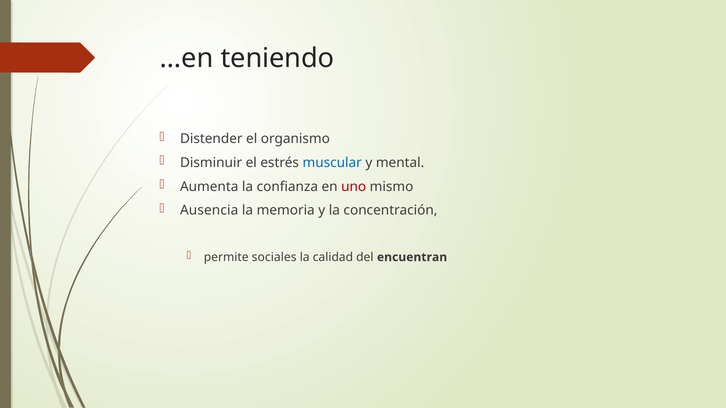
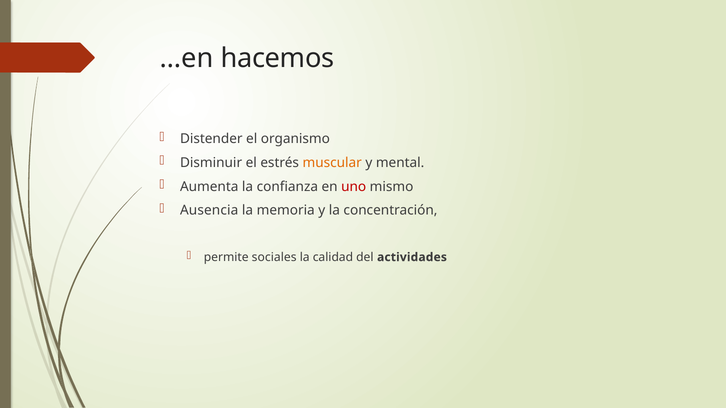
teniendo: teniendo -> hacemos
muscular colour: blue -> orange
encuentran: encuentran -> actividades
